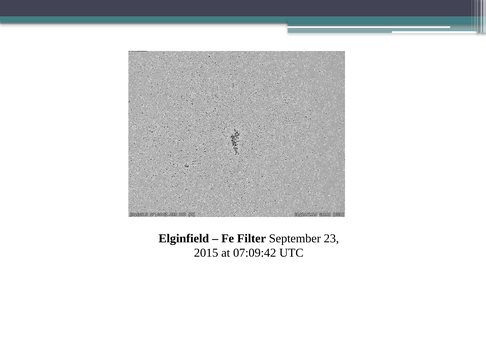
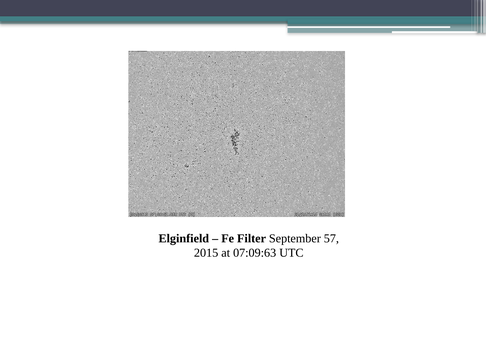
23: 23 -> 57
07:09:42: 07:09:42 -> 07:09:63
